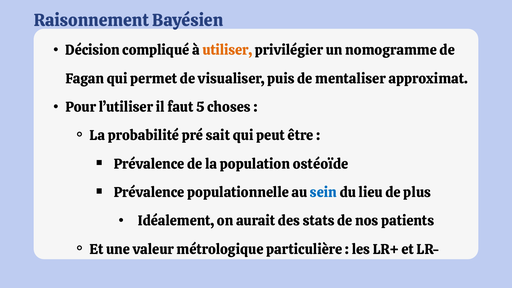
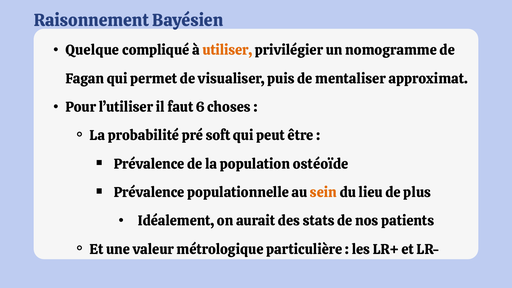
Décision: Décision -> Quelque
5: 5 -> 6
sait: sait -> soft
sein colour: blue -> orange
